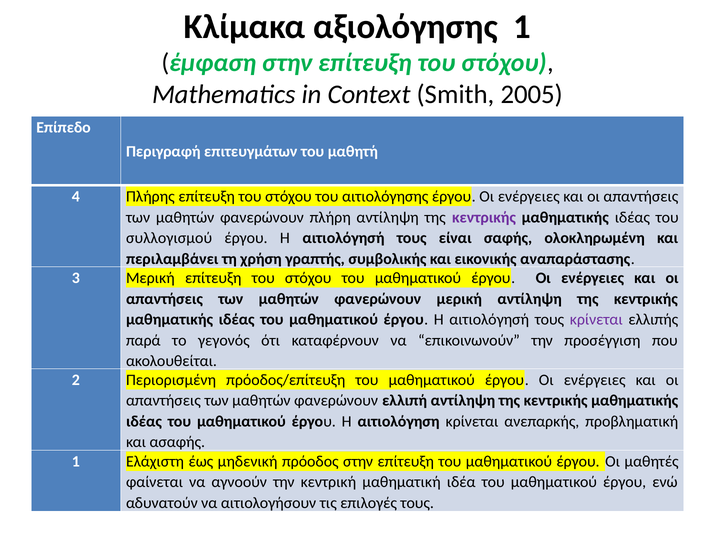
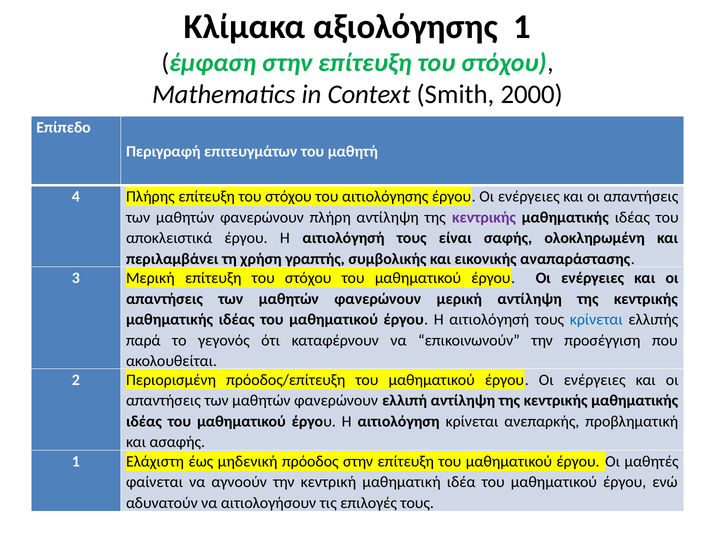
2005: 2005 -> 2000
συλλογισμού: συλλογισμού -> αποκλειστικά
κρίνεται at (596, 320) colour: purple -> blue
